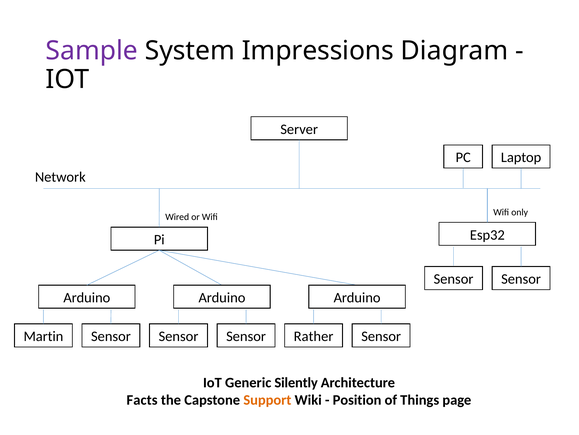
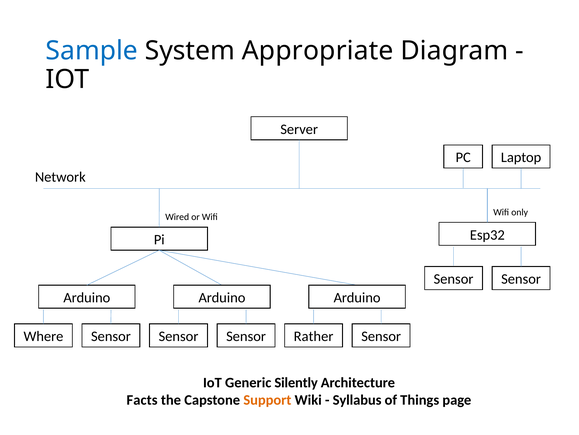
Sample colour: purple -> blue
Impressions: Impressions -> Appropriate
Martin: Martin -> Where
Position: Position -> Syllabus
